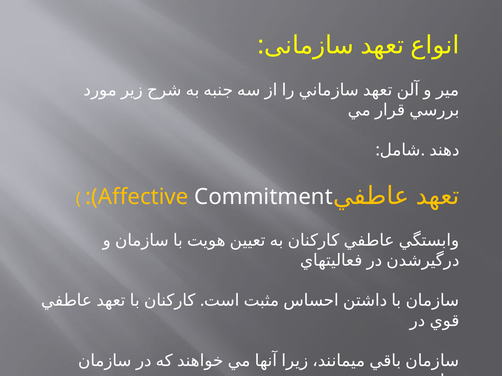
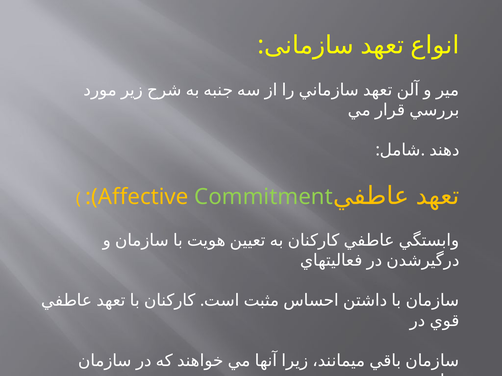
Commitment colour: white -> light green
